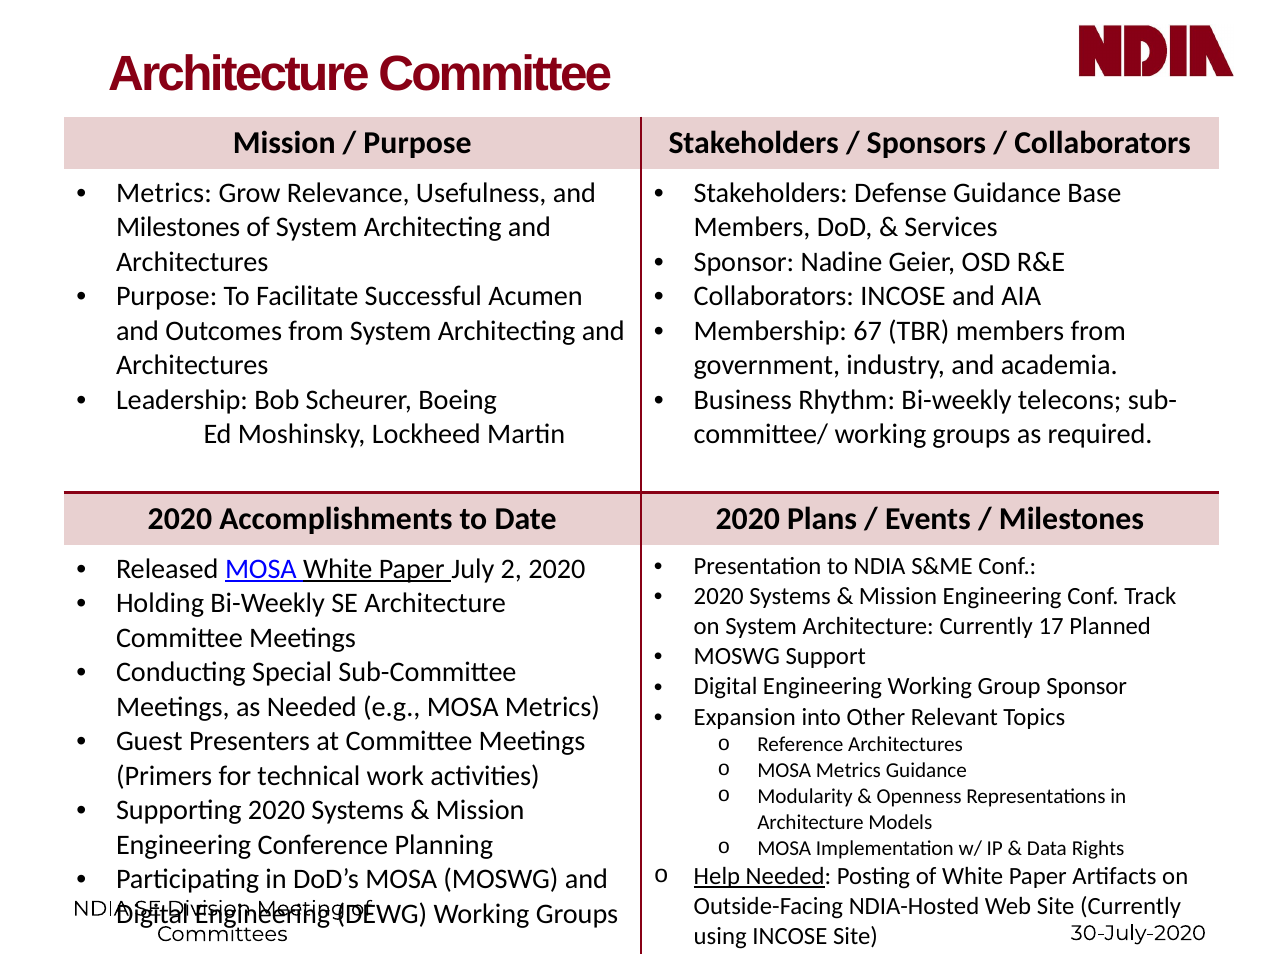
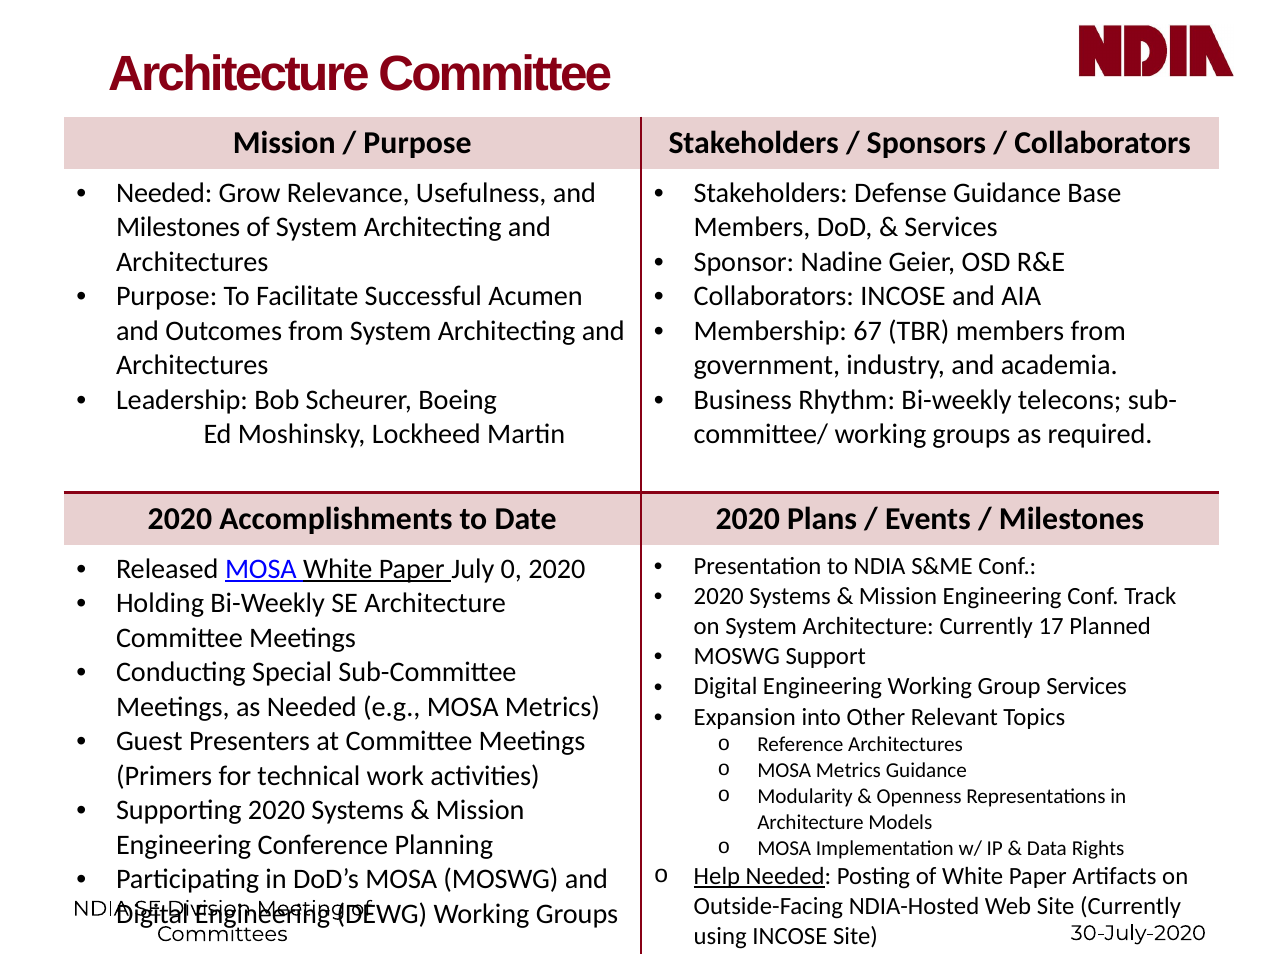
Metrics at (164, 193): Metrics -> Needed
2: 2 -> 0
Group Sponsor: Sponsor -> Services
